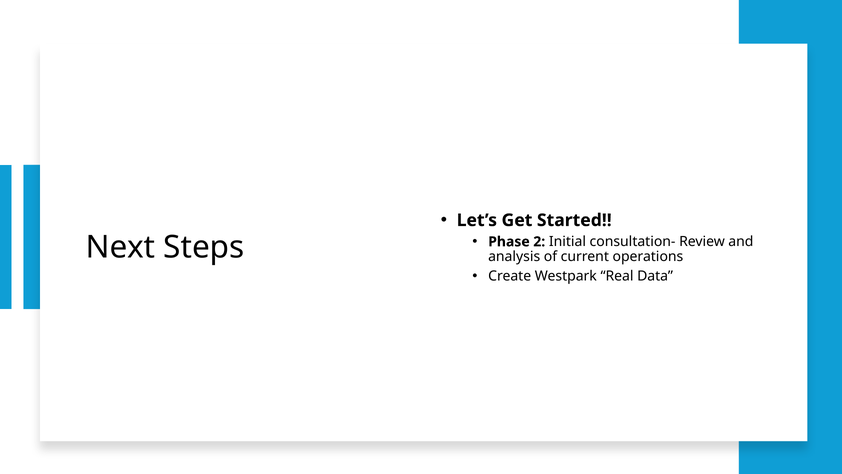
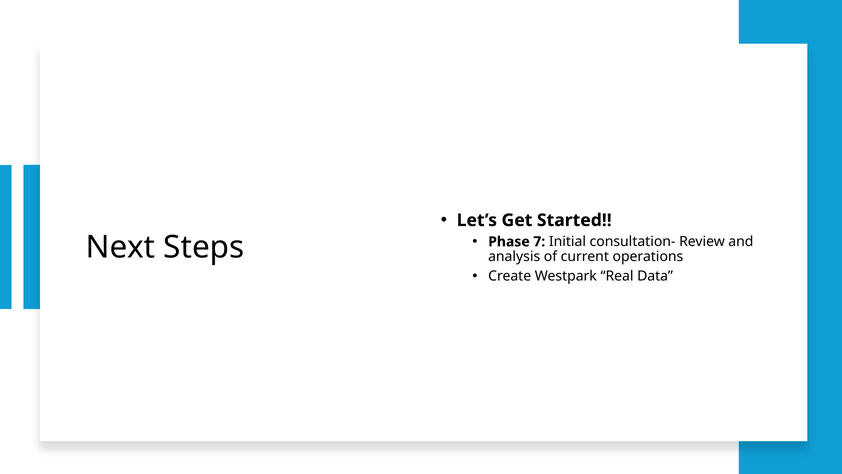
2: 2 -> 7
